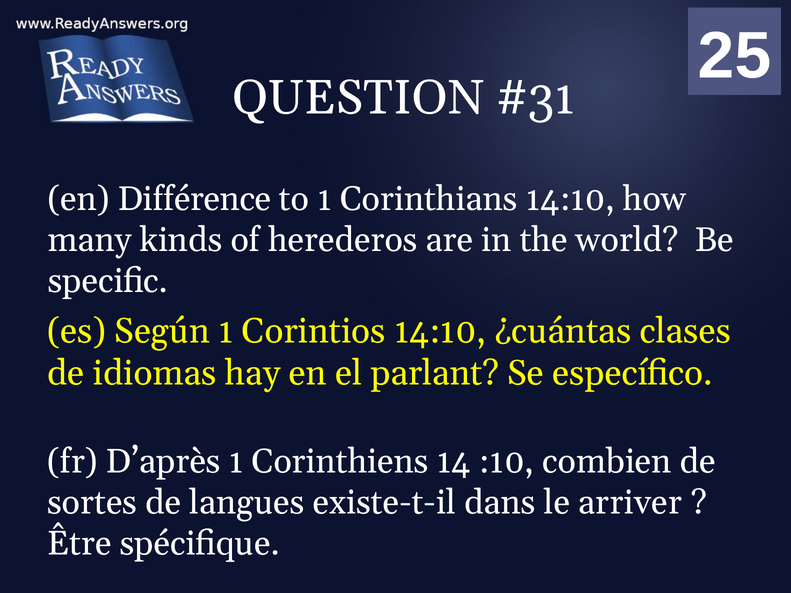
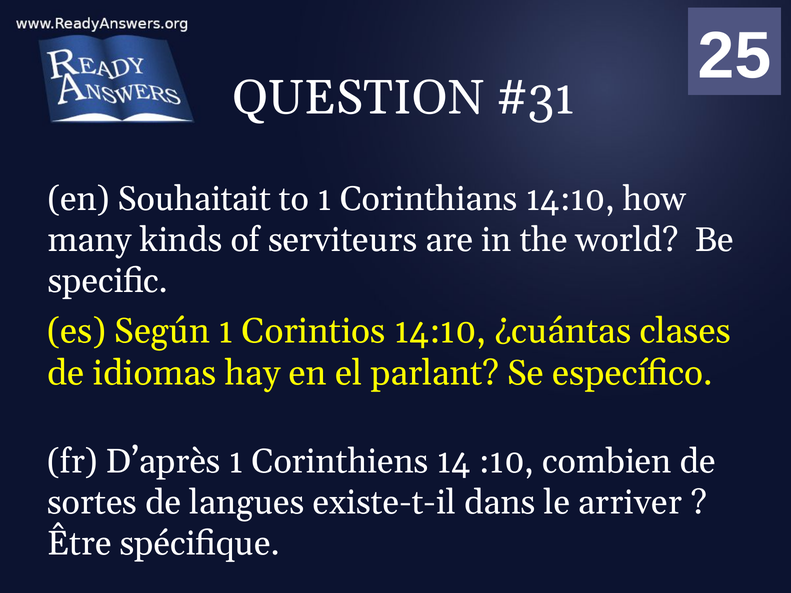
Différence: Différence -> Souhaitait
herederos: herederos -> serviteurs
